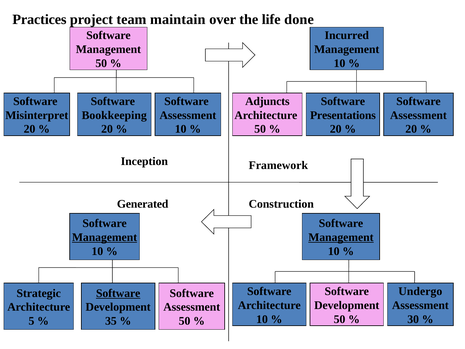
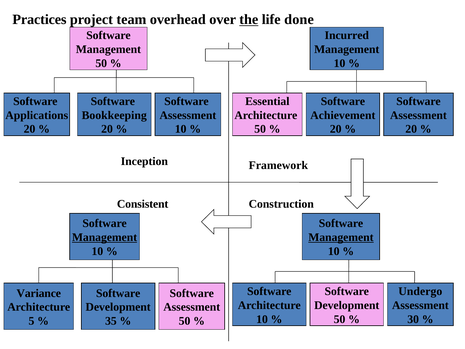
maintain: maintain -> overhead
the underline: none -> present
Adjuncts: Adjuncts -> Essential
Misinterpret: Misinterpret -> Applications
Presentations: Presentations -> Achievement
Generated: Generated -> Consistent
Strategic: Strategic -> Variance
Software at (118, 293) underline: present -> none
